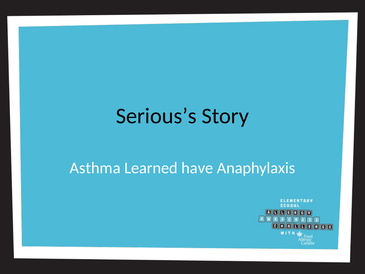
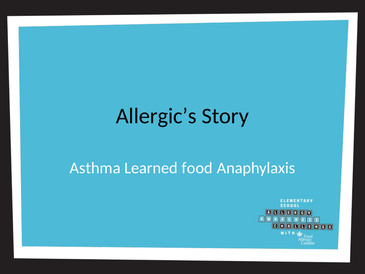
Serious’s: Serious’s -> Allergic’s
have: have -> food
